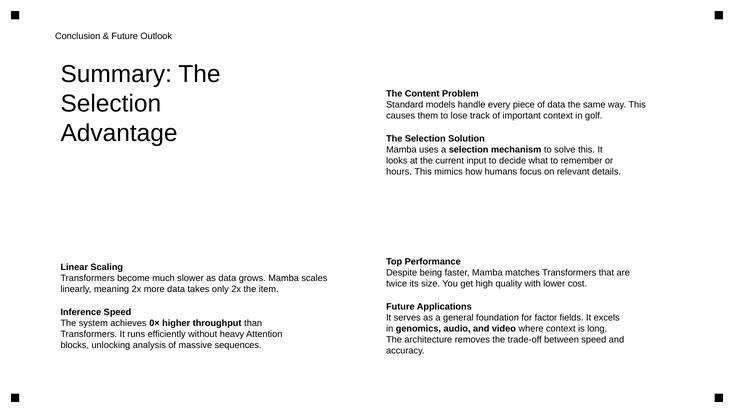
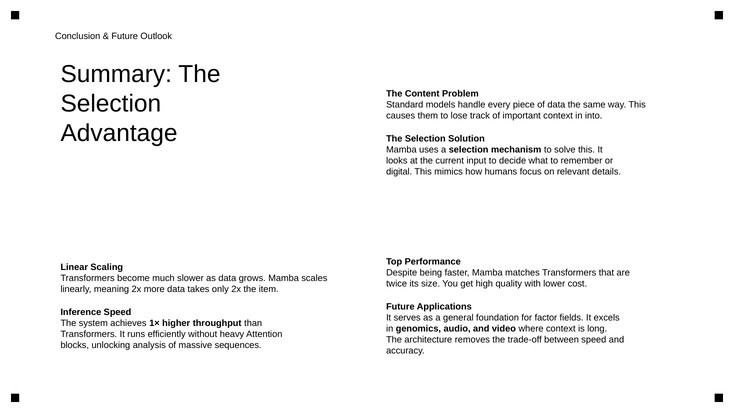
golf: golf -> into
hours: hours -> digital
0×: 0× -> 1×
